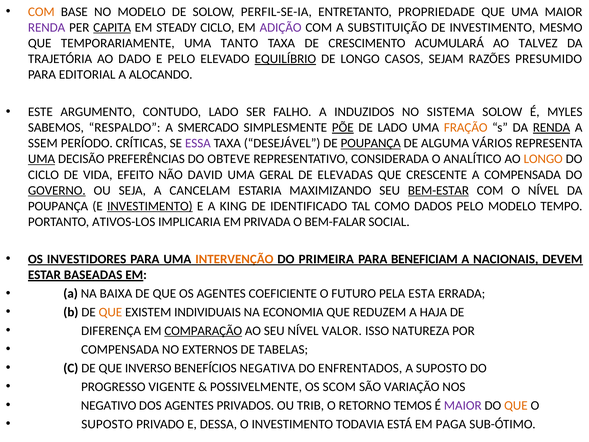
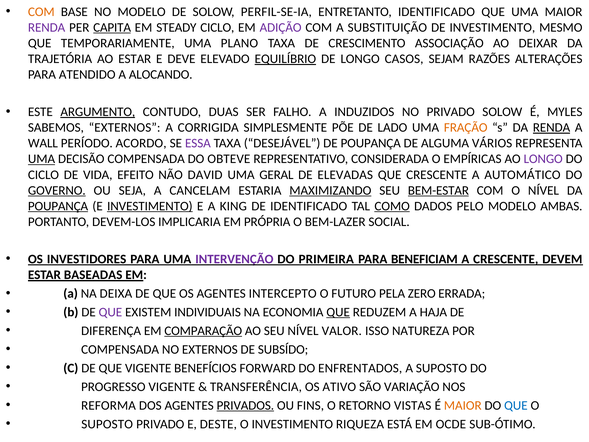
ENTRETANTO PROPRIEDADE: PROPRIEDADE -> IDENTIFICADO
TANTO: TANTO -> PLANO
ACUMULARÁ: ACUMULARÁ -> ASSOCIAÇÃO
TALVEZ: TALVEZ -> DEIXAR
AO DADO: DADO -> ESTAR
E PELO: PELO -> DEVE
PRESUMIDO: PRESUMIDO -> ALTERAÇÕES
EDITORIAL: EDITORIAL -> ATENDIDO
ARGUMENTO underline: none -> present
CONTUDO LADO: LADO -> DUAS
NO SISTEMA: SISTEMA -> PRIVADO
SABEMOS RESPALDO: RESPALDO -> EXTERNOS
SMERCADO: SMERCADO -> CORRIGIDA
PÕE underline: present -> none
SSEM: SSEM -> WALL
CRÍTICAS: CRÍTICAS -> ACORDO
POUPANÇA at (371, 143) underline: present -> none
DECISÃO PREFERÊNCIAS: PREFERÊNCIAS -> COMPENSADA
ANALÍTICO: ANALÍTICO -> EMPÍRICAS
LONGO at (543, 159) colour: orange -> purple
A COMPENSADA: COMPENSADA -> AUTOMÁTICO
MAXIMIZANDO underline: none -> present
POUPANÇA at (58, 206) underline: none -> present
COMO underline: none -> present
TEMPO: TEMPO -> AMBAS
ATIVOS-LOS: ATIVOS-LOS -> DEVEM-LOS
PRIVADA: PRIVADA -> PRÓPRIA
BEM-FALAR: BEM-FALAR -> BEM-LAZER
INTERVENÇÃO colour: orange -> purple
A NACIONAIS: NACIONAIS -> CRESCENTE
BAIXA: BAIXA -> DEIXA
COEFICIENTE: COEFICIENTE -> INTERCEPTO
ESTA: ESTA -> ZERO
QUE at (110, 312) colour: orange -> purple
QUE at (338, 312) underline: none -> present
TABELAS: TABELAS -> SUBSÍDO
QUE INVERSO: INVERSO -> VIGENTE
NEGATIVA: NEGATIVA -> FORWARD
POSSIVELMENTE: POSSIVELMENTE -> TRANSFERÊNCIA
SCOM: SCOM -> ATIVO
NEGATIVO: NEGATIVO -> REFORMA
PRIVADOS underline: none -> present
TRIB: TRIB -> FINS
TEMOS: TEMOS -> VISTAS
MAIOR at (463, 405) colour: purple -> orange
QUE at (516, 405) colour: orange -> blue
DESSA: DESSA -> DESTE
TODAVIA: TODAVIA -> RIQUEZA
PAGA: PAGA -> OCDE
